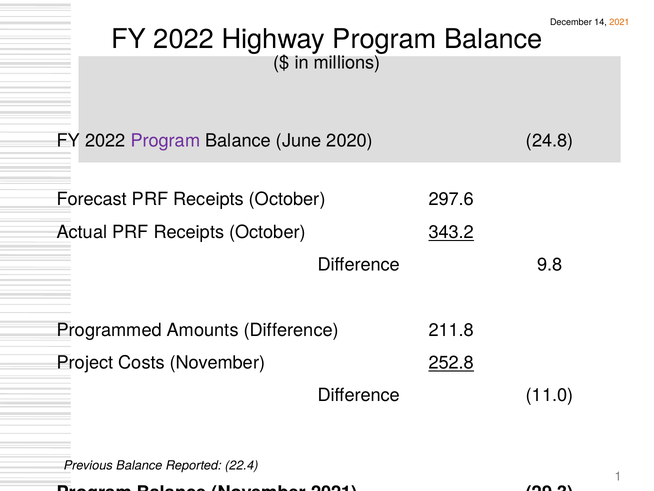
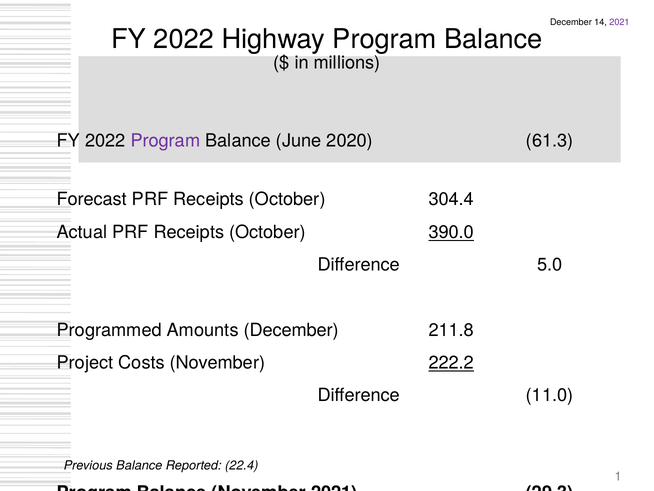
2021 at (619, 22) colour: orange -> purple
24.8: 24.8 -> 61.3
297.6: 297.6 -> 304.4
343.2: 343.2 -> 390.0
9.8: 9.8 -> 5.0
Amounts Difference: Difference -> December
252.8: 252.8 -> 222.2
